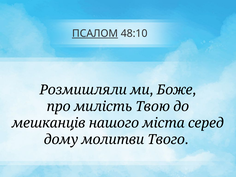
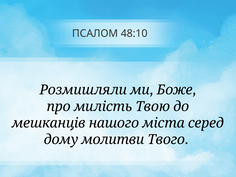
ПСАЛОМ underline: present -> none
